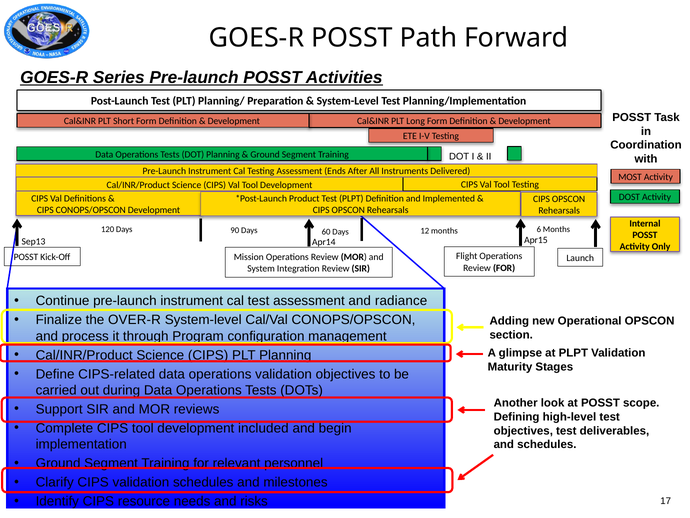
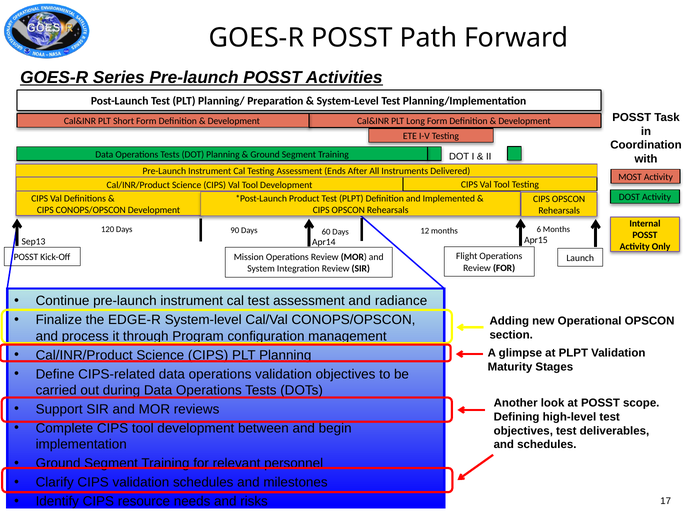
OVER-R: OVER-R -> EDGE-R
included: included -> between
